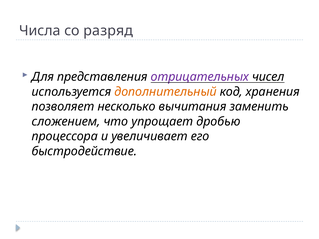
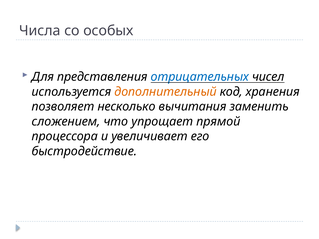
разряд: разряд -> особых
отрицательных colour: purple -> blue
дробью: дробью -> прямой
